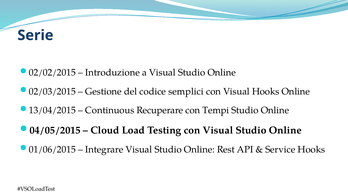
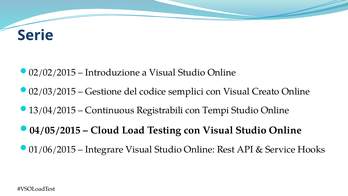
Visual Hooks: Hooks -> Creato
Recuperare: Recuperare -> Registrabili
